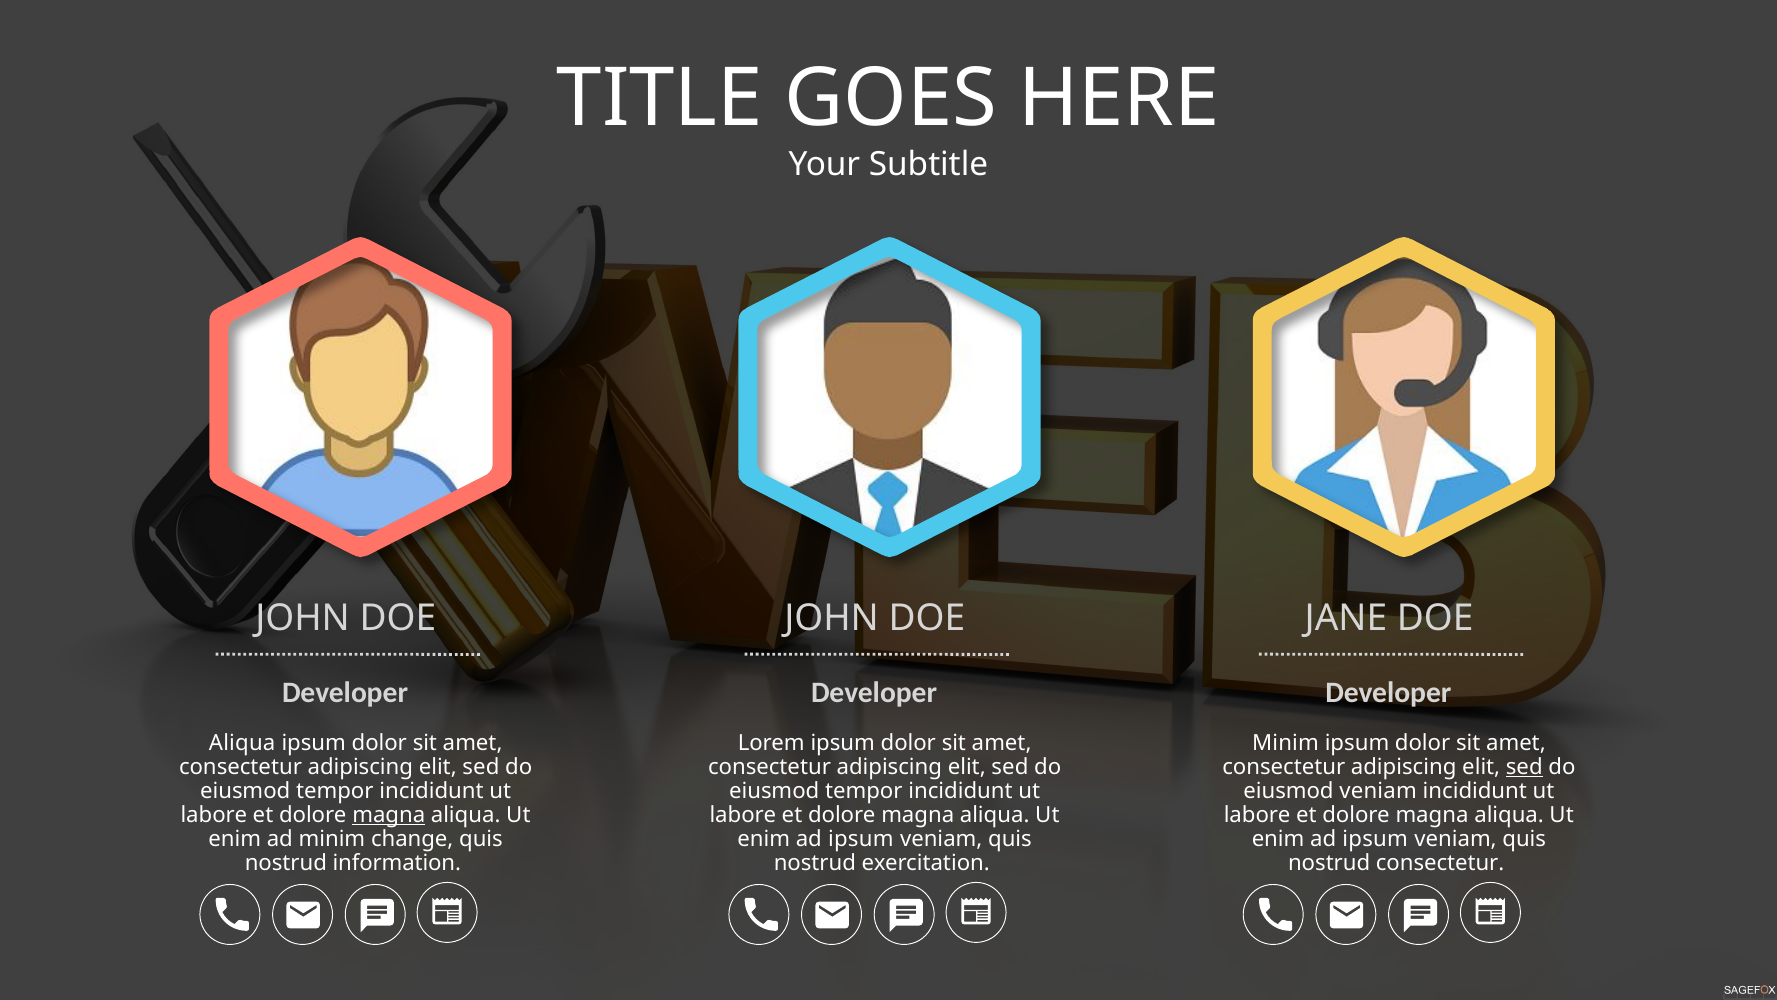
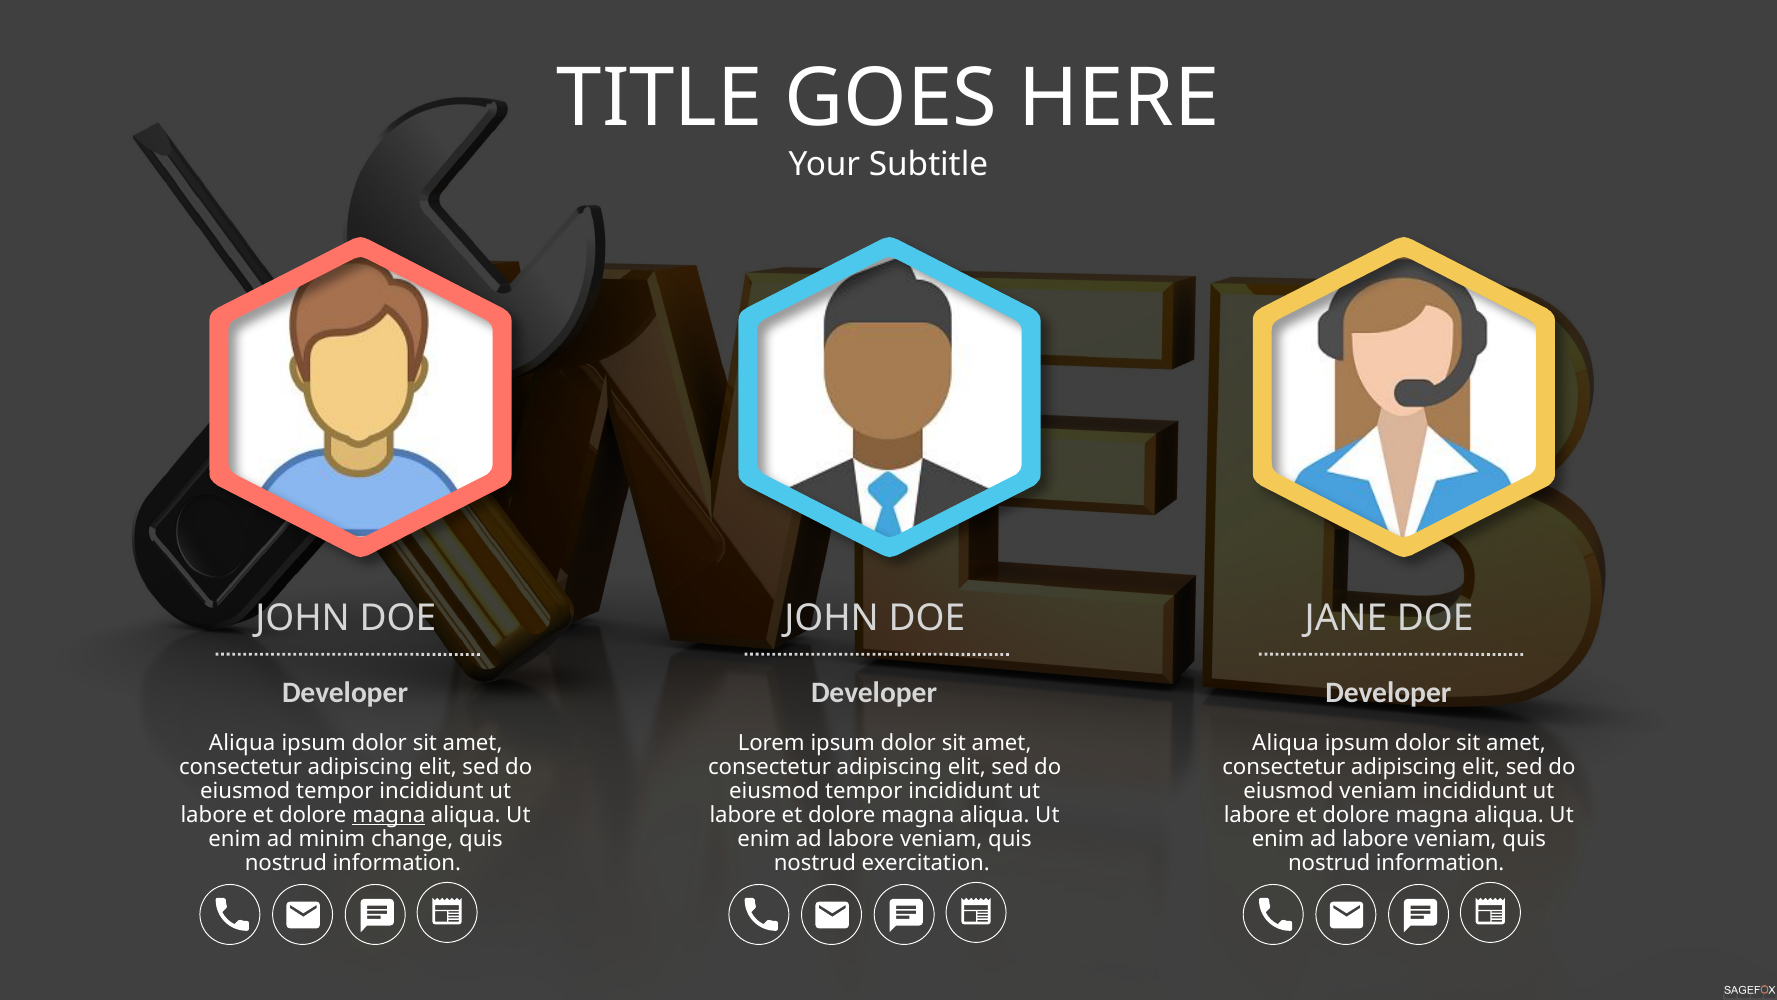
Minim at (1285, 742): Minim -> Aliqua
sed at (1524, 766) underline: present -> none
ipsum at (861, 838): ipsum -> labore
ipsum at (1375, 838): ipsum -> labore
consectetur at (1440, 862): consectetur -> information
